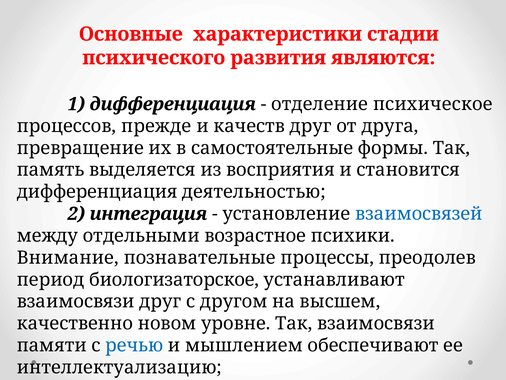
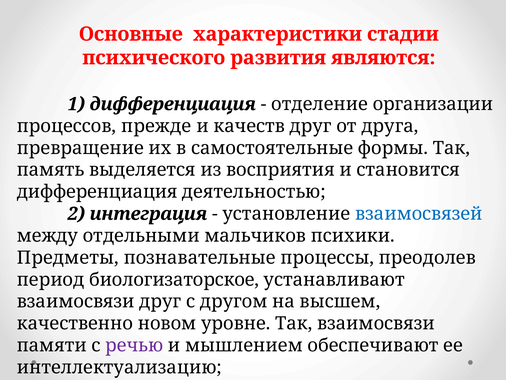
психическое: психическое -> организации
возрастное: возрастное -> мальчиков
Внимание: Внимание -> Предметы
речью colour: blue -> purple
